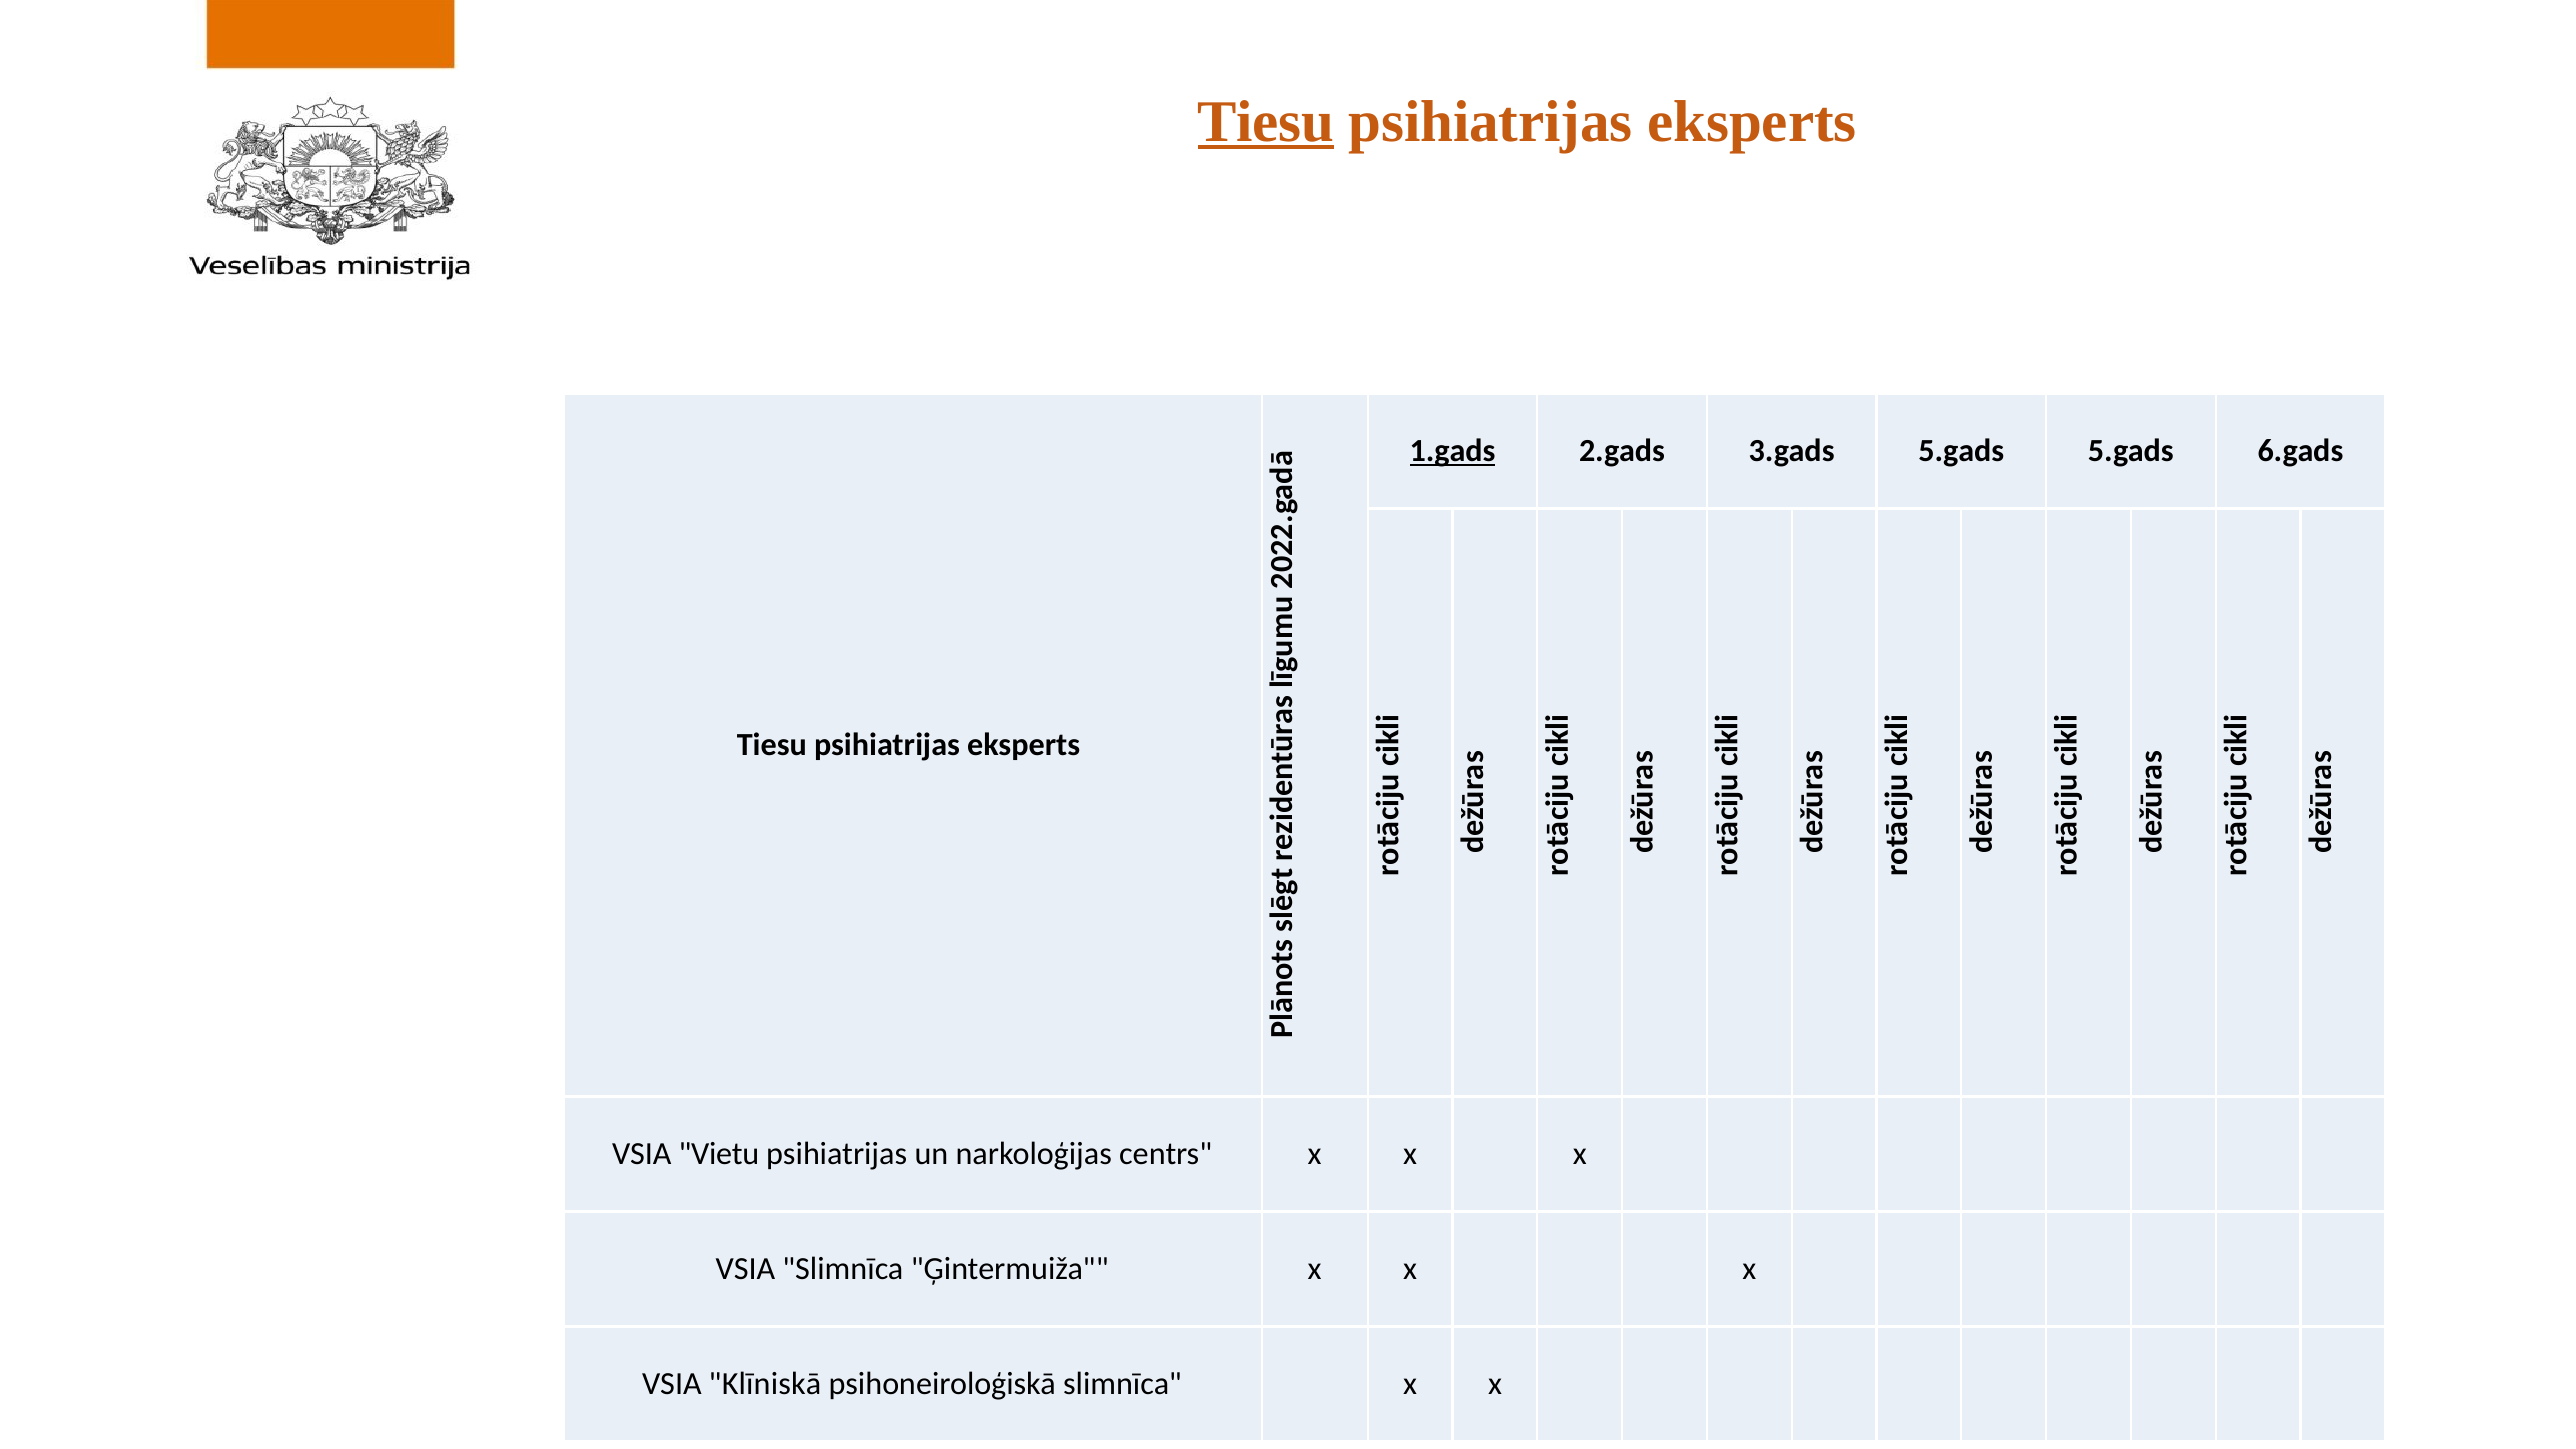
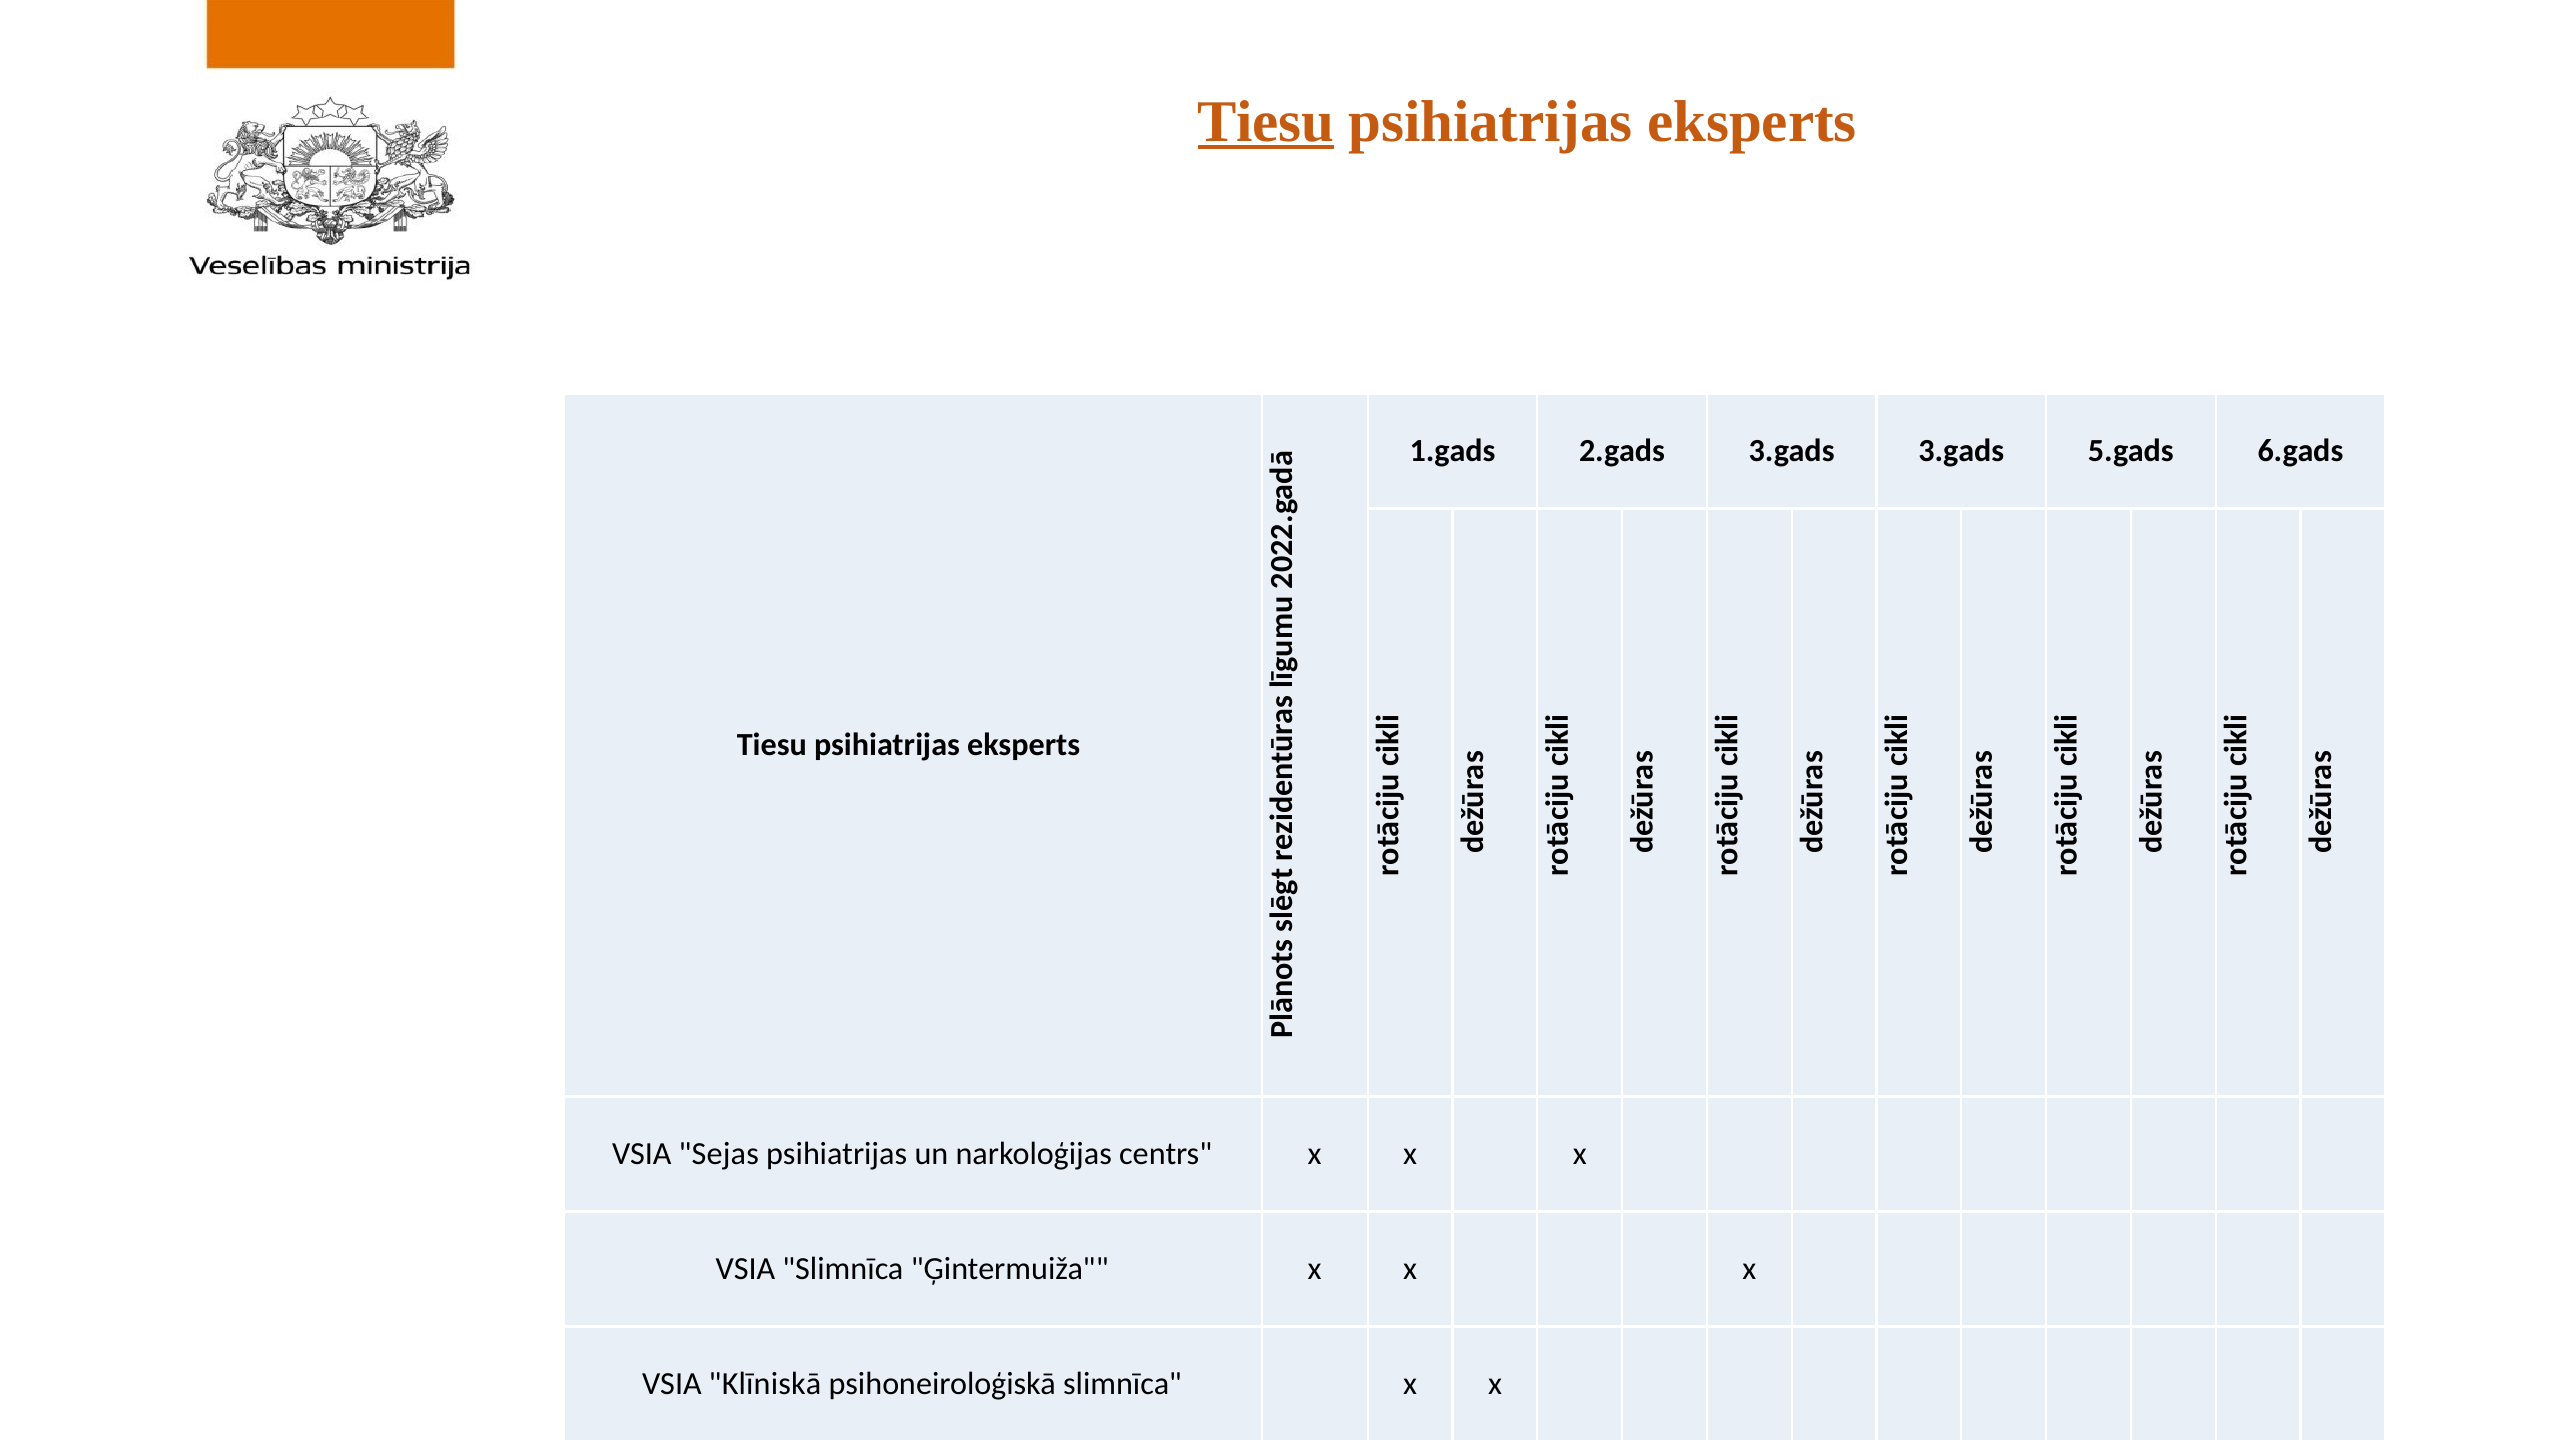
1.gads underline: present -> none
3.gads 5.gads: 5.gads -> 3.gads
Vietu: Vietu -> Sejas
